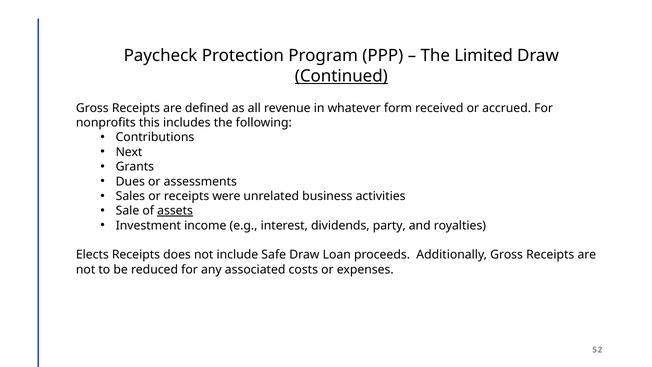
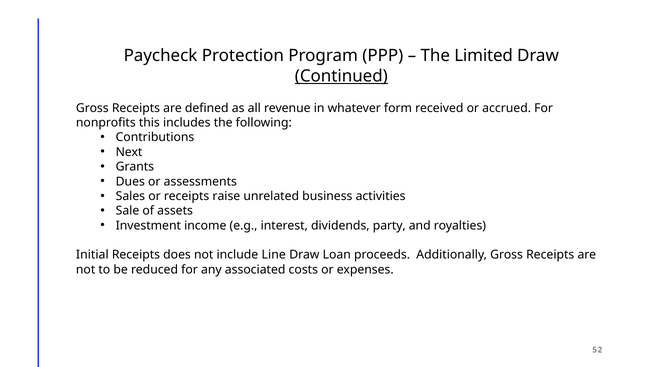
were: were -> raise
assets underline: present -> none
Elects: Elects -> Initial
Safe: Safe -> Line
